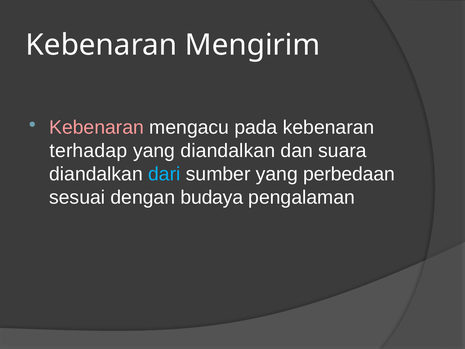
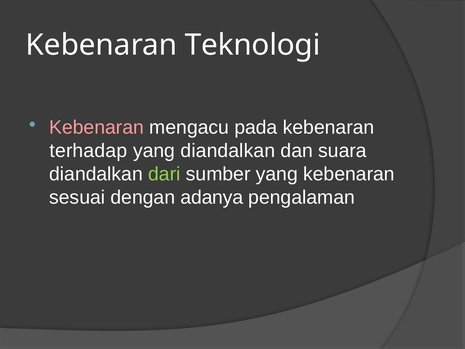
Mengirim: Mengirim -> Teknologi
dari colour: light blue -> light green
yang perbedaan: perbedaan -> kebenaran
budaya: budaya -> adanya
